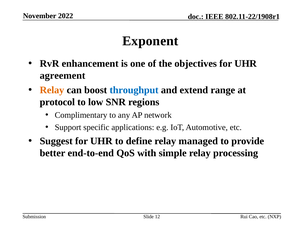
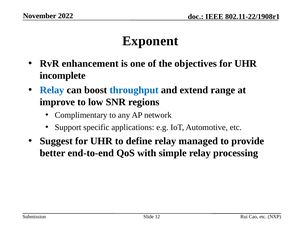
agreement: agreement -> incomplete
Relay at (52, 90) colour: orange -> blue
protocol: protocol -> improve
